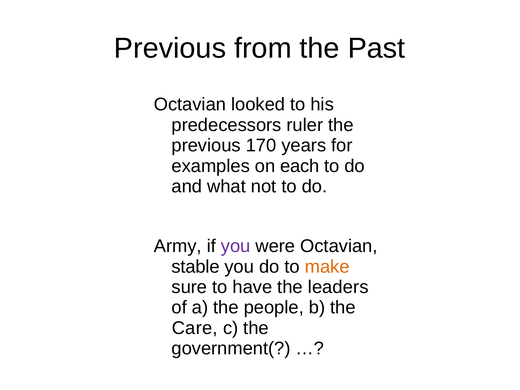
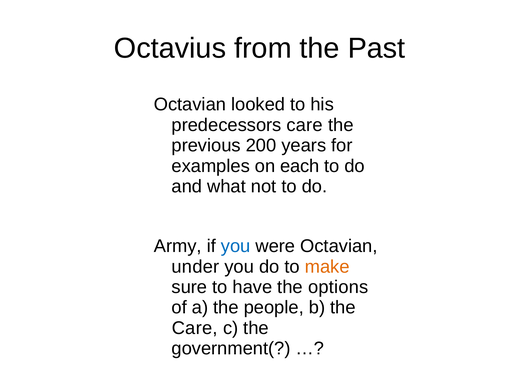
Previous at (170, 48): Previous -> Octavius
predecessors ruler: ruler -> care
170: 170 -> 200
you at (236, 246) colour: purple -> blue
stable: stable -> under
leaders: leaders -> options
